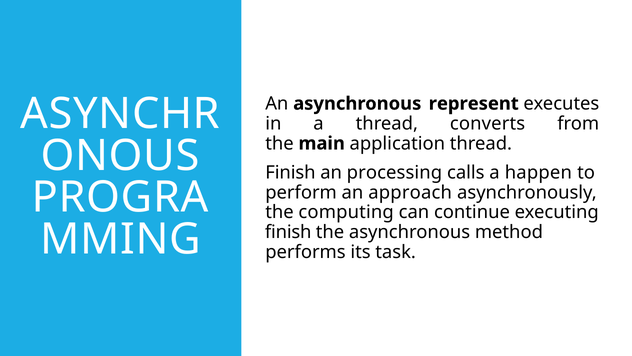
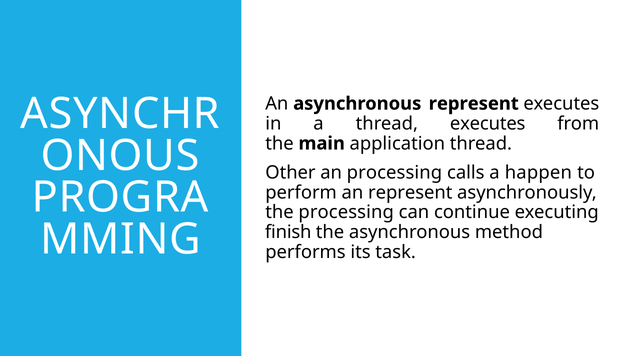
thread converts: converts -> executes
Finish at (290, 172): Finish -> Other
an approach: approach -> represent
the computing: computing -> processing
